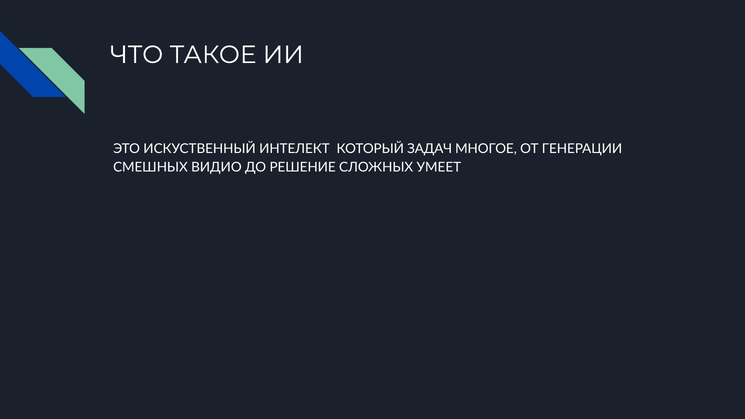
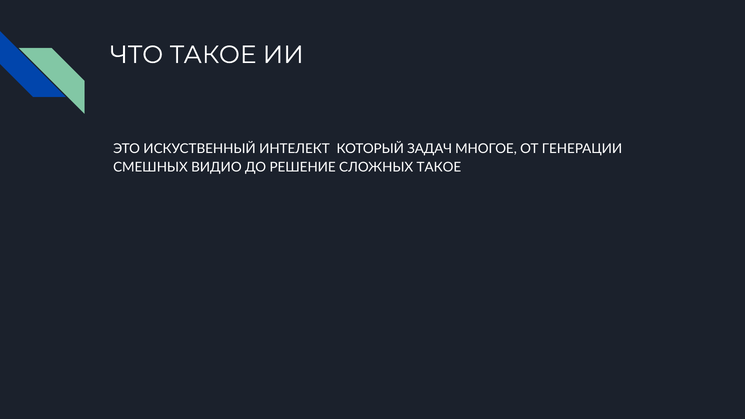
СЛОЖНЫХ УМЕЕТ: УМЕЕТ -> ТАКОЕ
